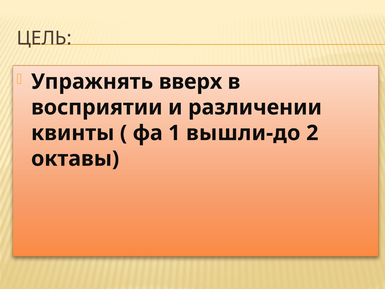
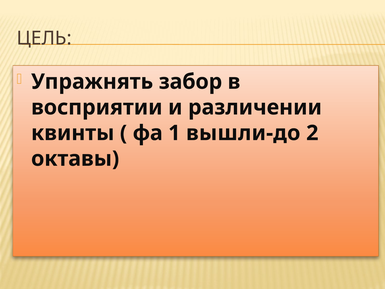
вверх: вверх -> забор
